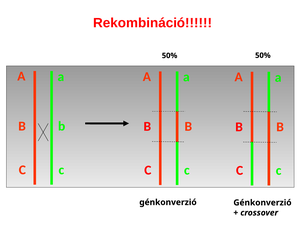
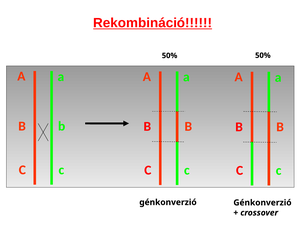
Rekombináció underline: none -> present
